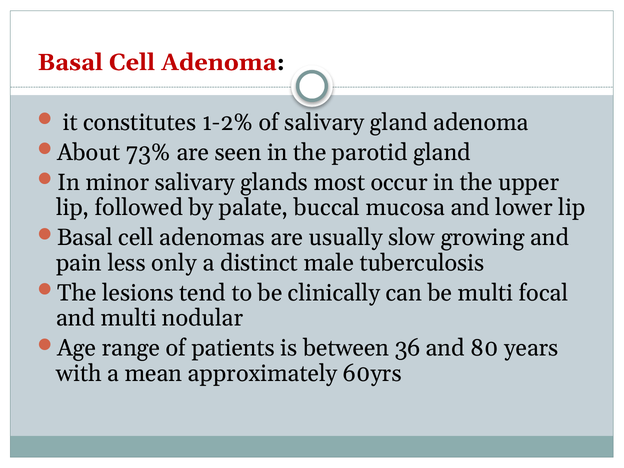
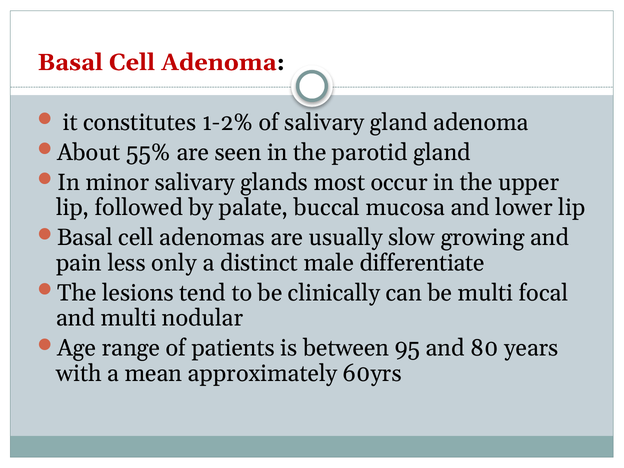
73%: 73% -> 55%
tuberculosis: tuberculosis -> differentiate
36: 36 -> 95
